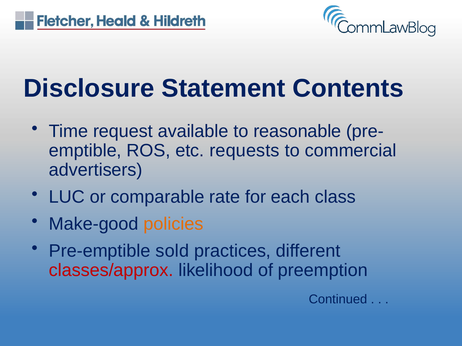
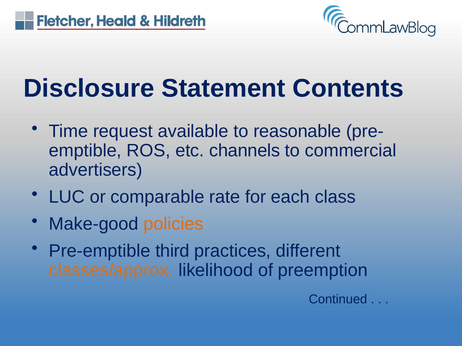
requests: requests -> channels
sold: sold -> third
classes/approx colour: red -> orange
